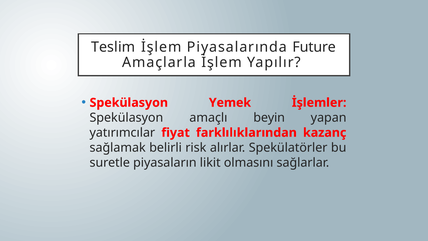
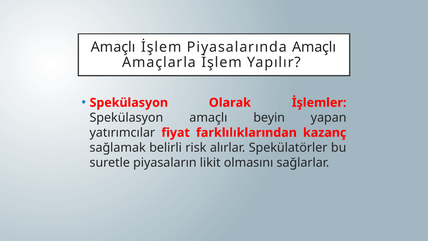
Teslim at (113, 47): Teslim -> Amaçlı
Piyasalarında Future: Future -> Amaçlı
Yemek: Yemek -> Olarak
